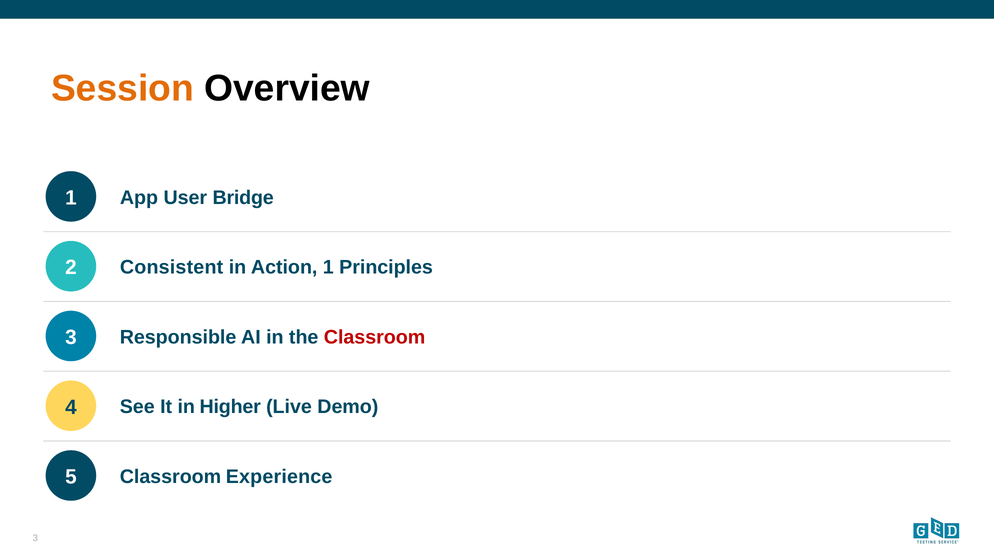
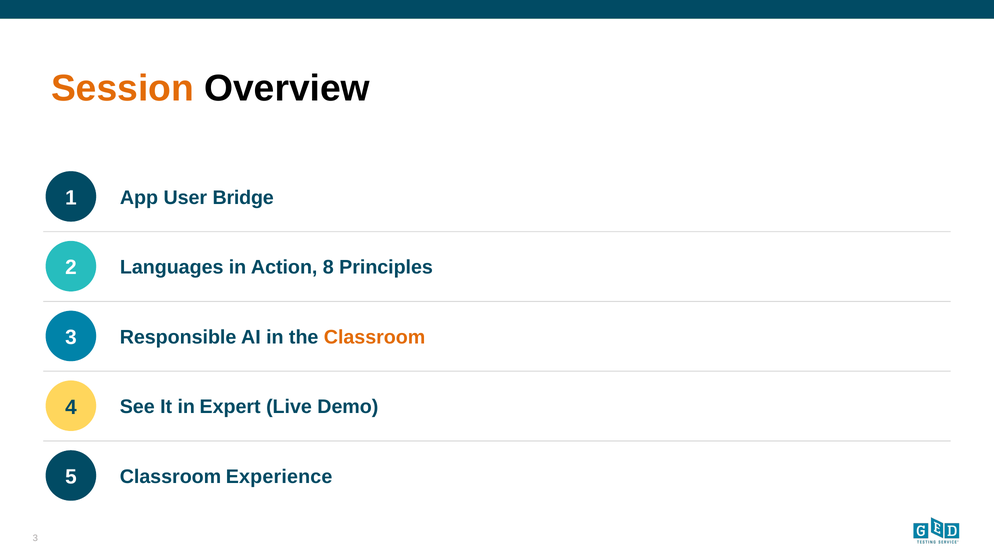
Consistent: Consistent -> Languages
Action 1: 1 -> 8
Classroom at (375, 337) colour: red -> orange
Higher: Higher -> Expert
